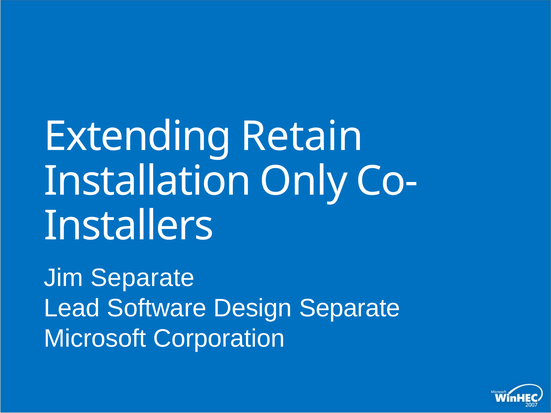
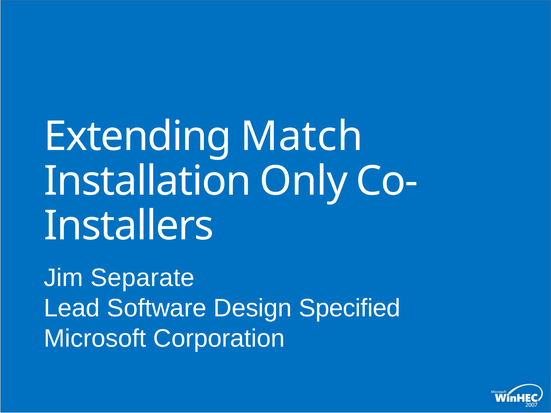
Retain: Retain -> Match
Design Separate: Separate -> Specified
